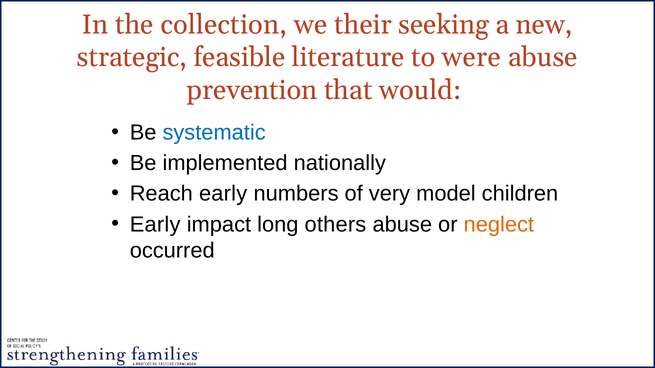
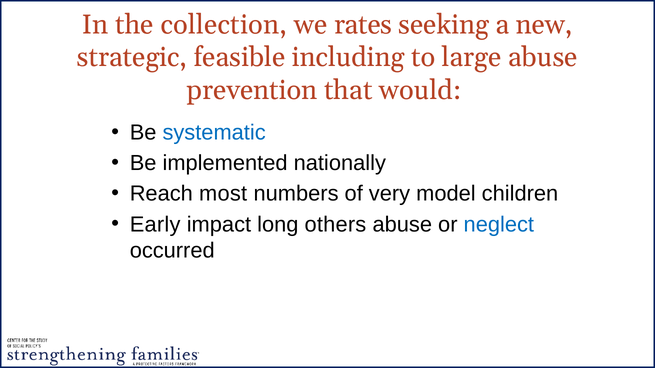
their: their -> rates
literature: literature -> including
were: were -> large
Reach early: early -> most
neglect colour: orange -> blue
